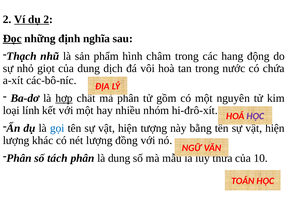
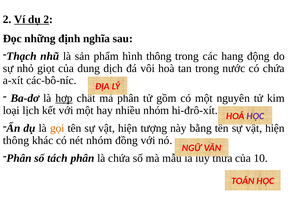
Đọc underline: present -> none
châm at (159, 56): châm -> thông
lính: lính -> lịch
gọi colour: blue -> orange
lượng at (16, 141): lượng -> thông
nét lượng: lượng -> nhóm
là dung: dung -> chứa
